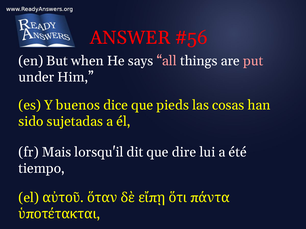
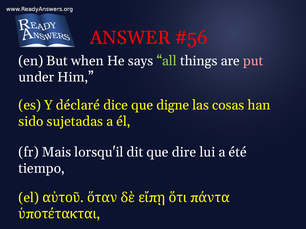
all colour: pink -> light green
buenos: buenos -> déclaré
pieds: pieds -> digne
